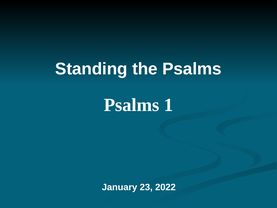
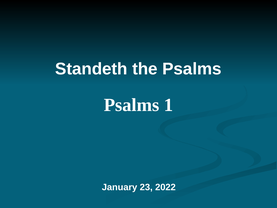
Standing: Standing -> Standeth
